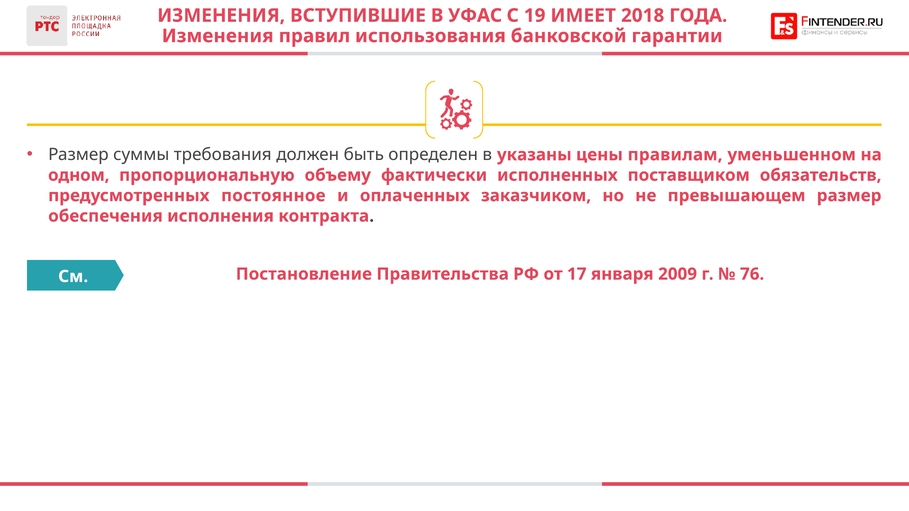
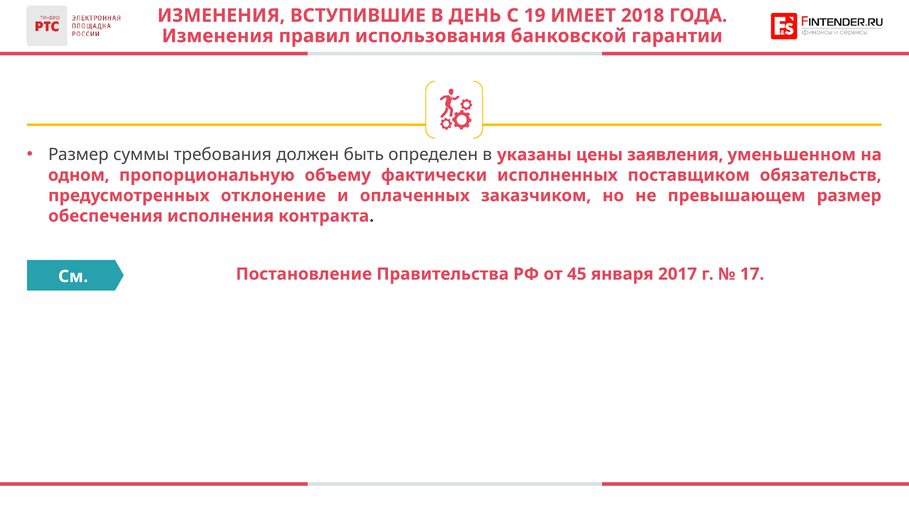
УФАС: УФАС -> ДЕНЬ
правилам: правилам -> заявления
постоянное: постоянное -> отклонение
17: 17 -> 45
2009: 2009 -> 2017
76: 76 -> 17
